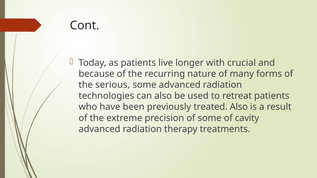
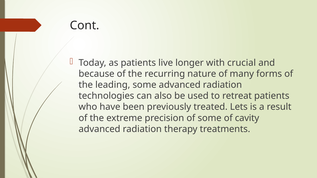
serious: serious -> leading
treated Also: Also -> Lets
